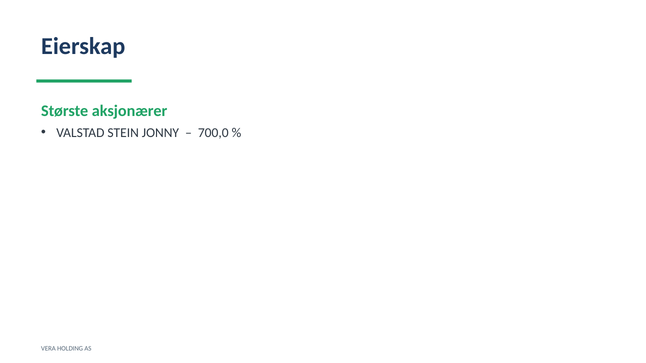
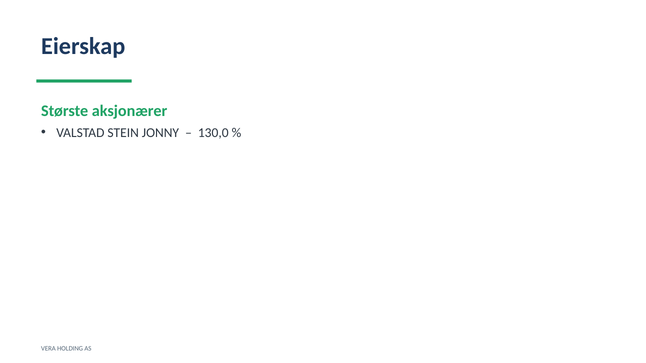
700,0: 700,0 -> 130,0
